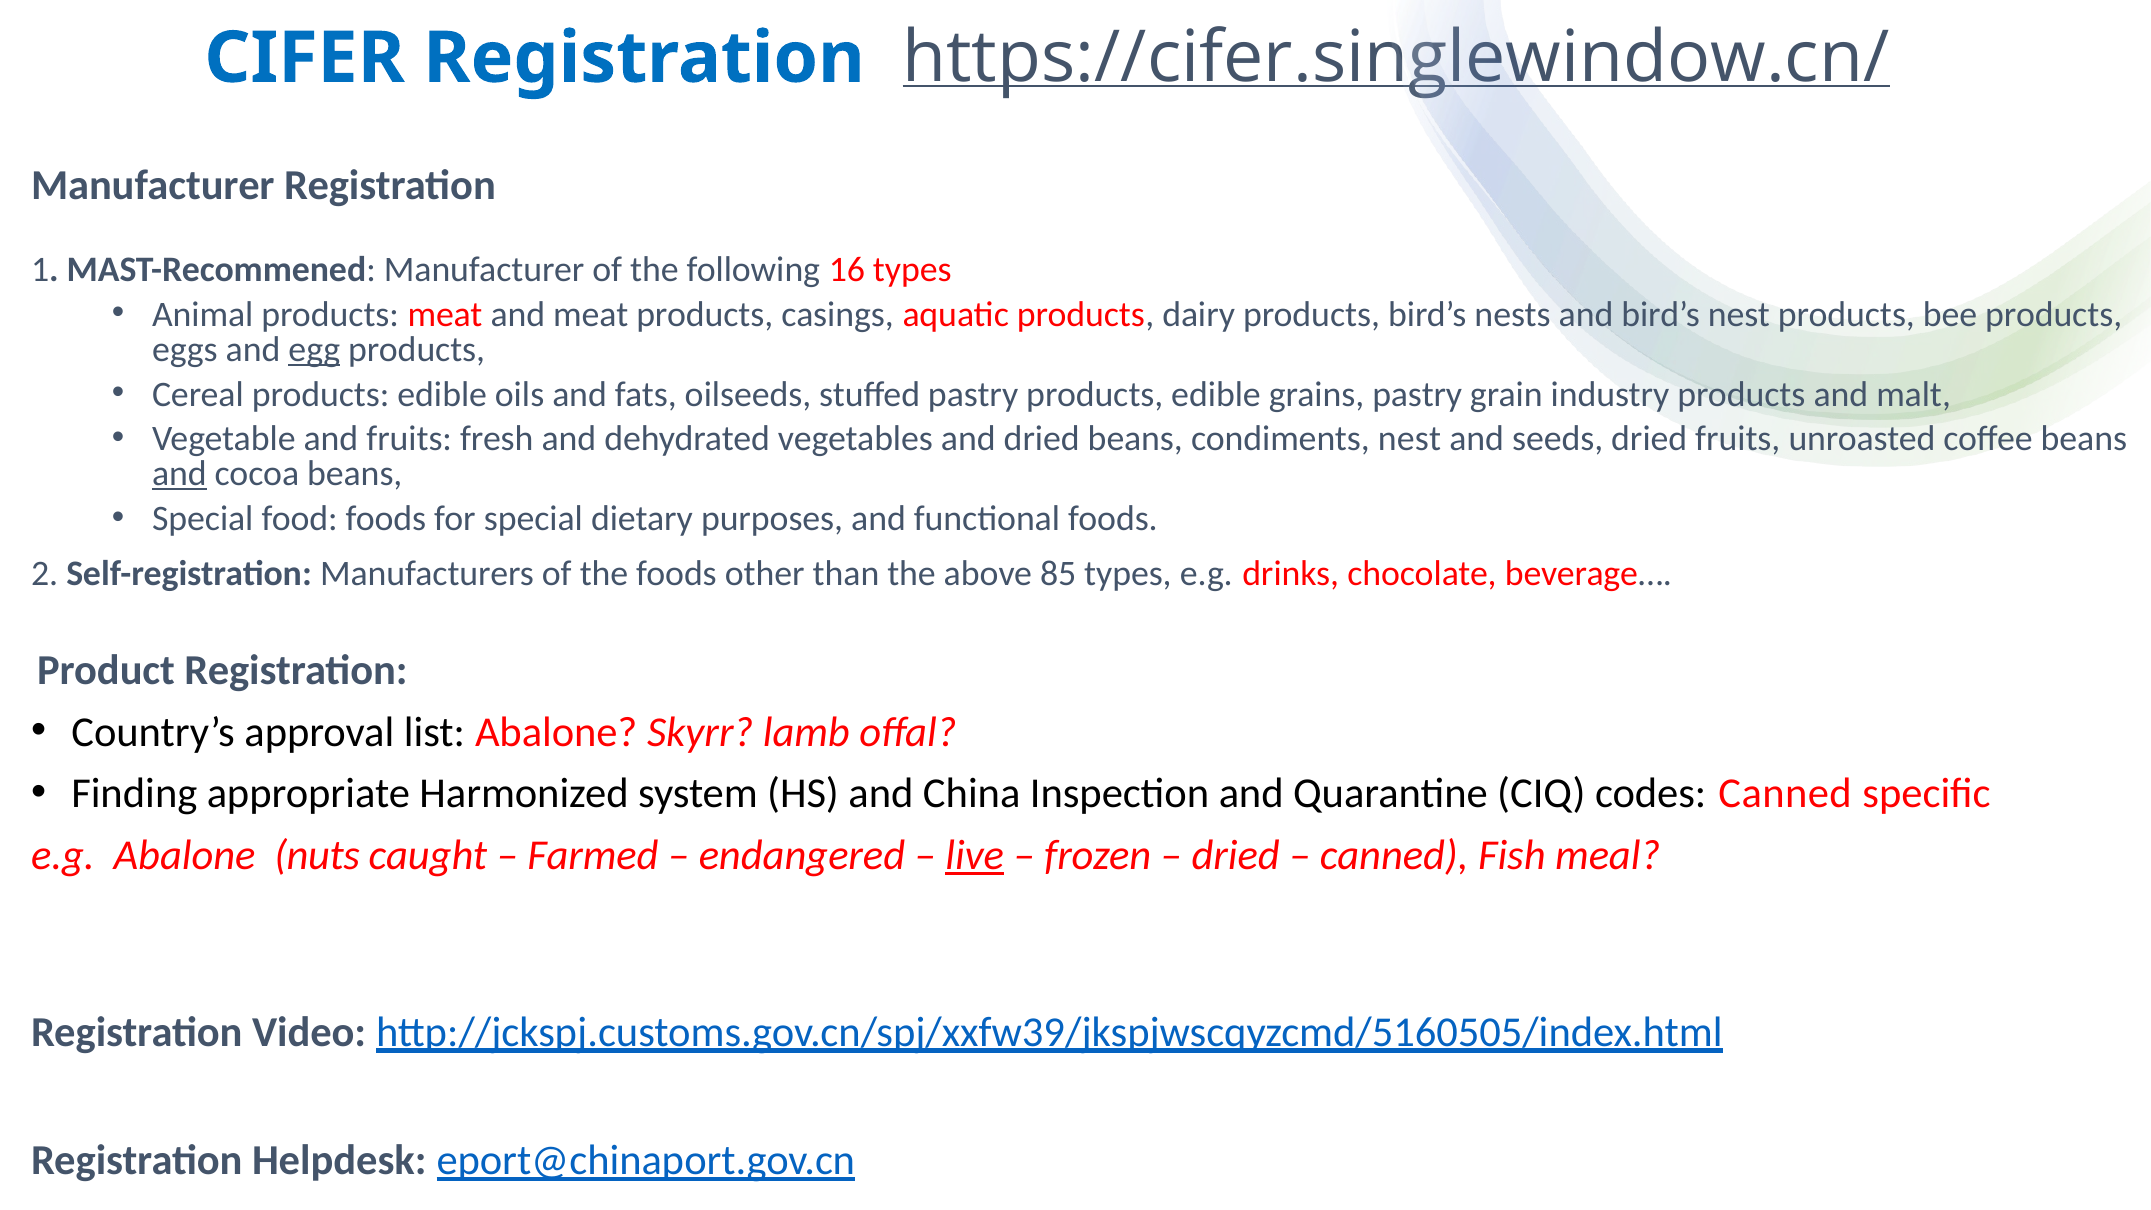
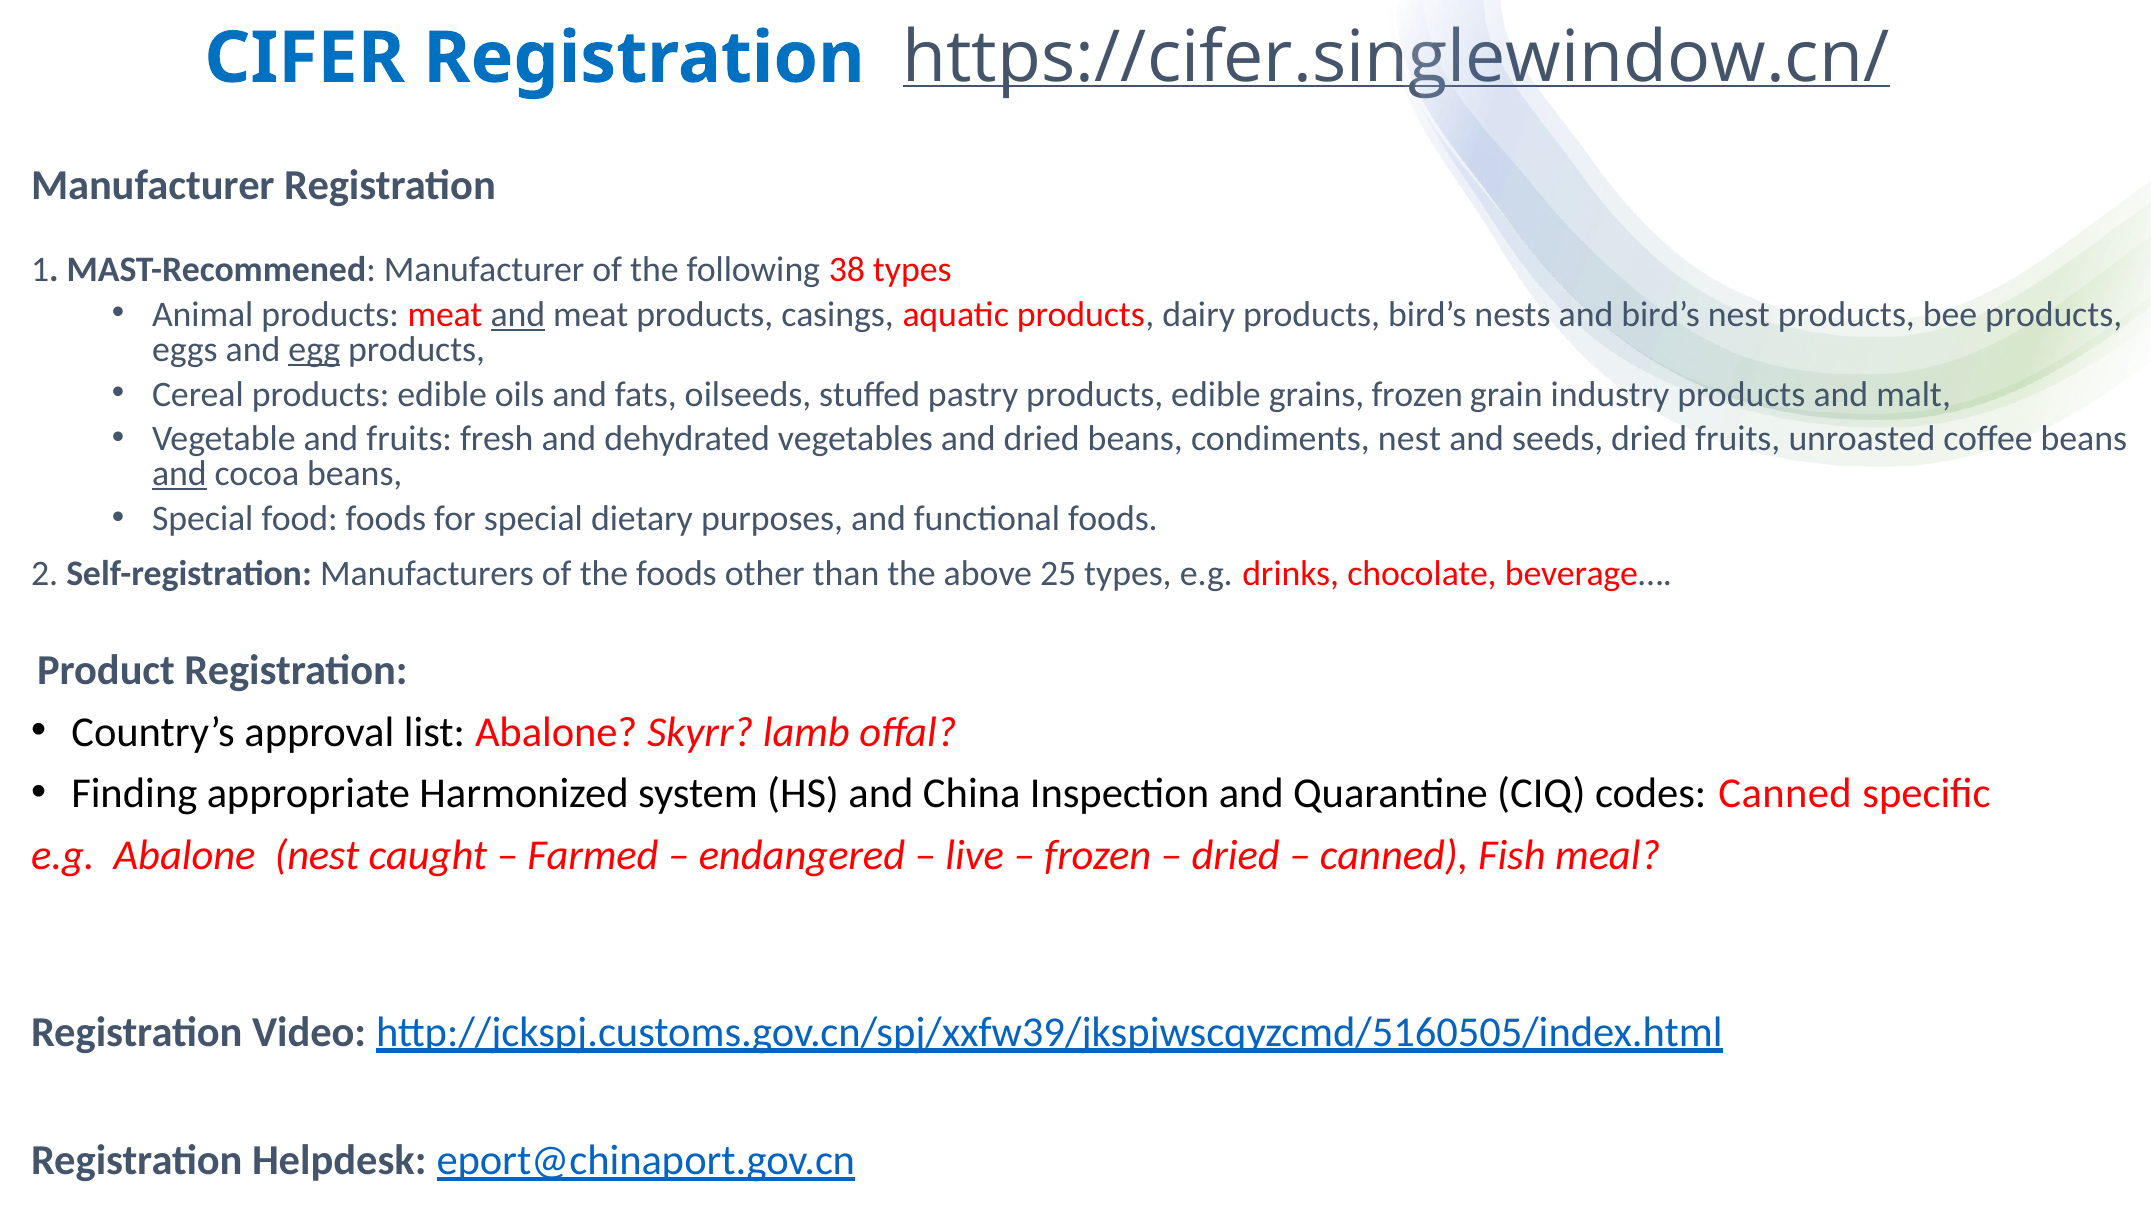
16: 16 -> 38
and at (518, 315) underline: none -> present
grains pastry: pastry -> frozen
85: 85 -> 25
Abalone nuts: nuts -> nest
live underline: present -> none
